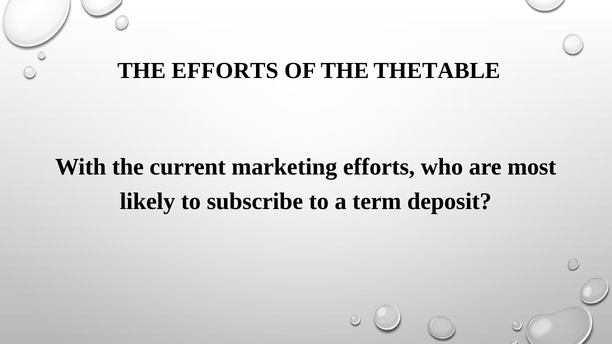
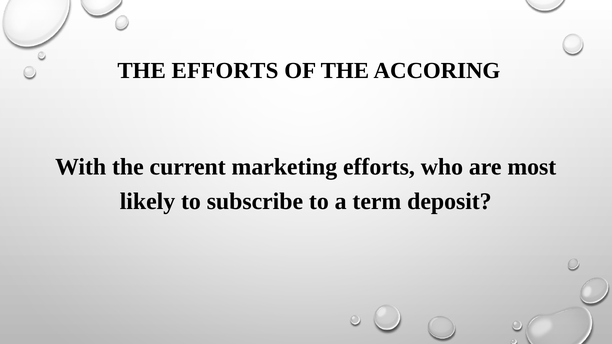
THETABLE: THETABLE -> ACCORING
